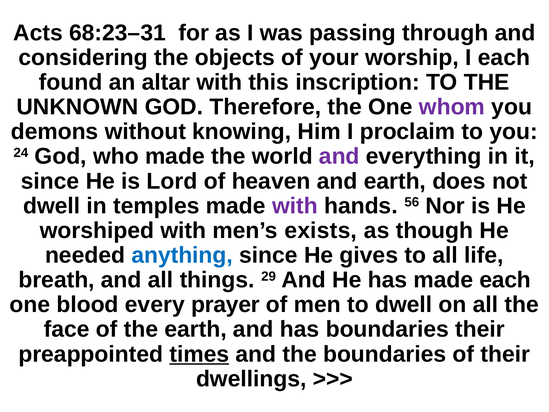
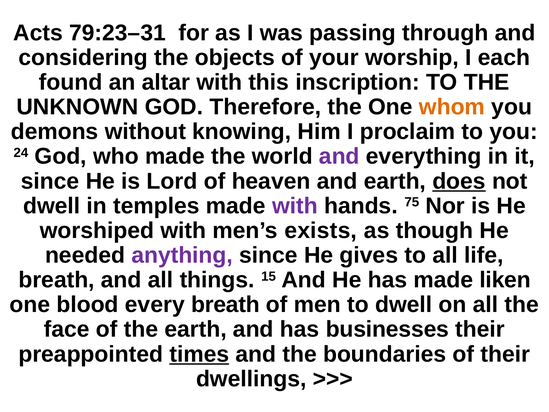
68:23–31: 68:23–31 -> 79:23–31
whom colour: purple -> orange
does underline: none -> present
56: 56 -> 75
anything colour: blue -> purple
29: 29 -> 15
made each: each -> liken
every prayer: prayer -> breath
has boundaries: boundaries -> businesses
